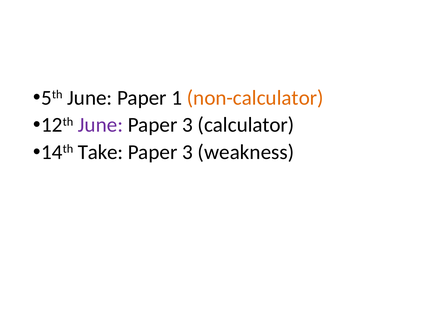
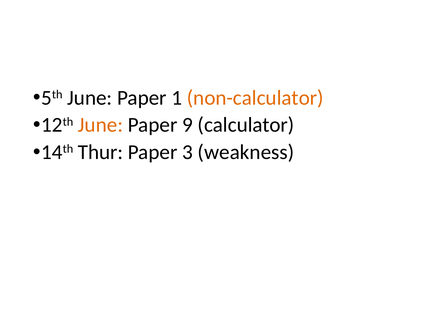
June at (100, 125) colour: purple -> orange
3 at (187, 125): 3 -> 9
Take: Take -> Thur
